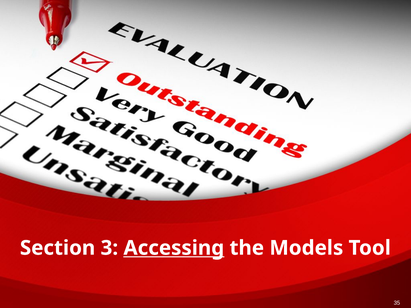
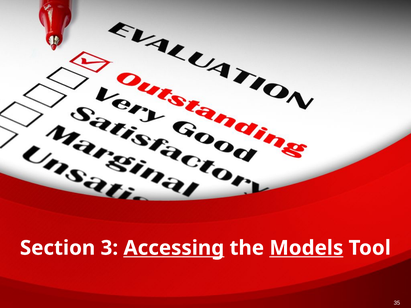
Models underline: none -> present
